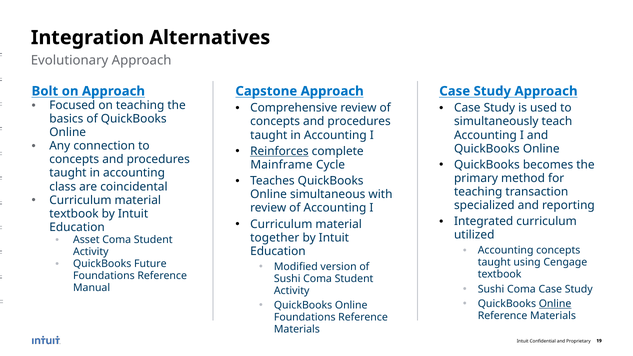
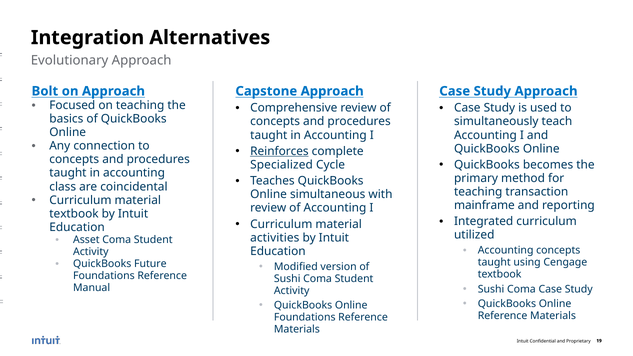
Mainframe: Mainframe -> Specialized
specialized: specialized -> mainframe
together: together -> activities
Online at (555, 304) underline: present -> none
